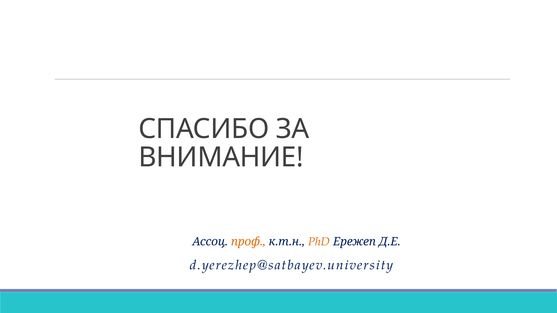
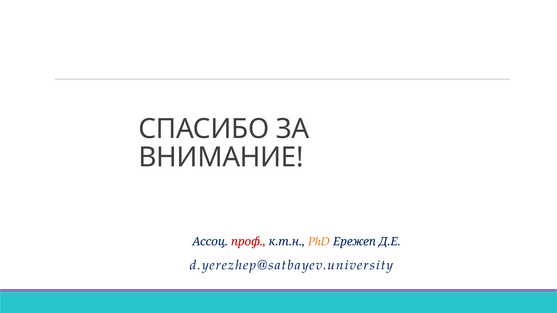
проф colour: orange -> red
